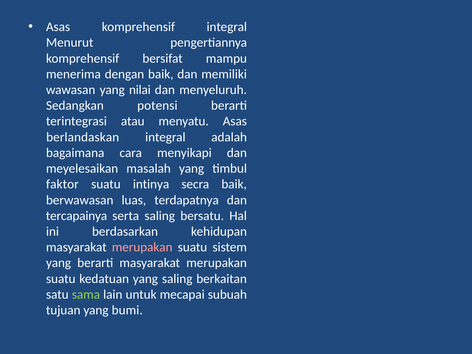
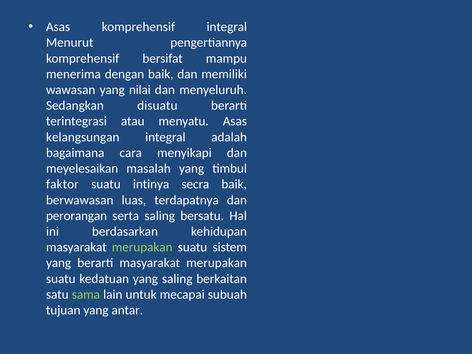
potensi: potensi -> disuatu
berlandaskan: berlandaskan -> kelangsungan
tercapainya: tercapainya -> perorangan
merupakan at (142, 247) colour: pink -> light green
bumi: bumi -> antar
